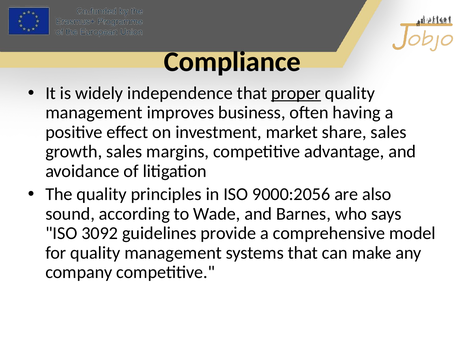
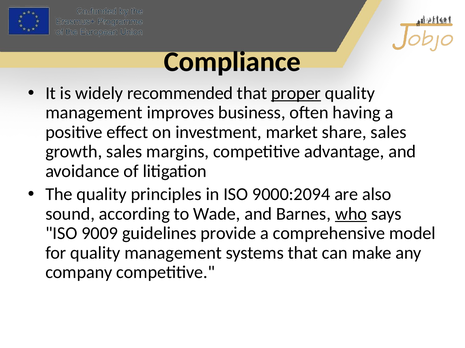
independence: independence -> recommended
9000:2056: 9000:2056 -> 9000:2094
who underline: none -> present
3092: 3092 -> 9009
